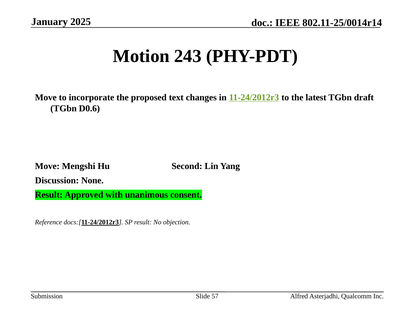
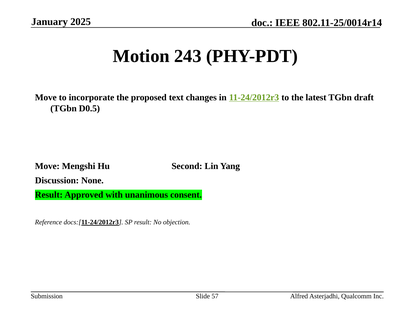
D0.6: D0.6 -> D0.5
